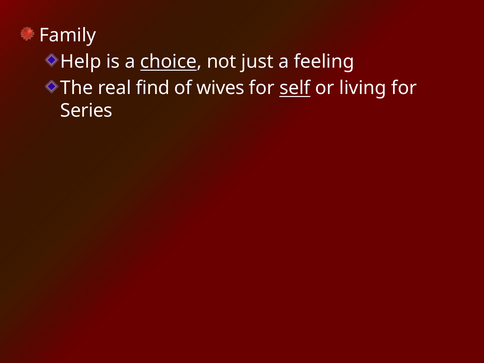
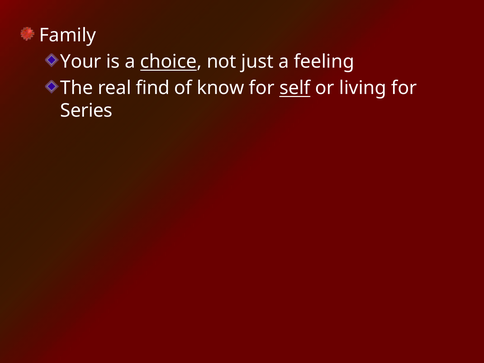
Help: Help -> Your
wives: wives -> know
